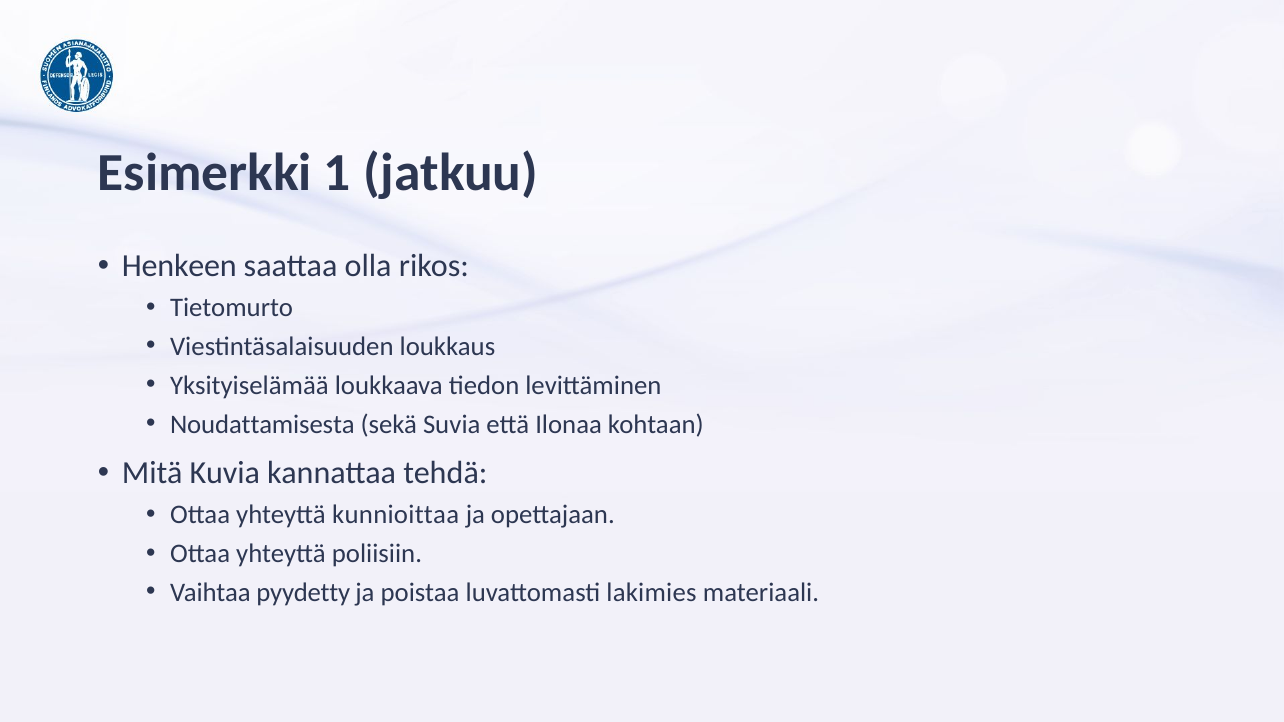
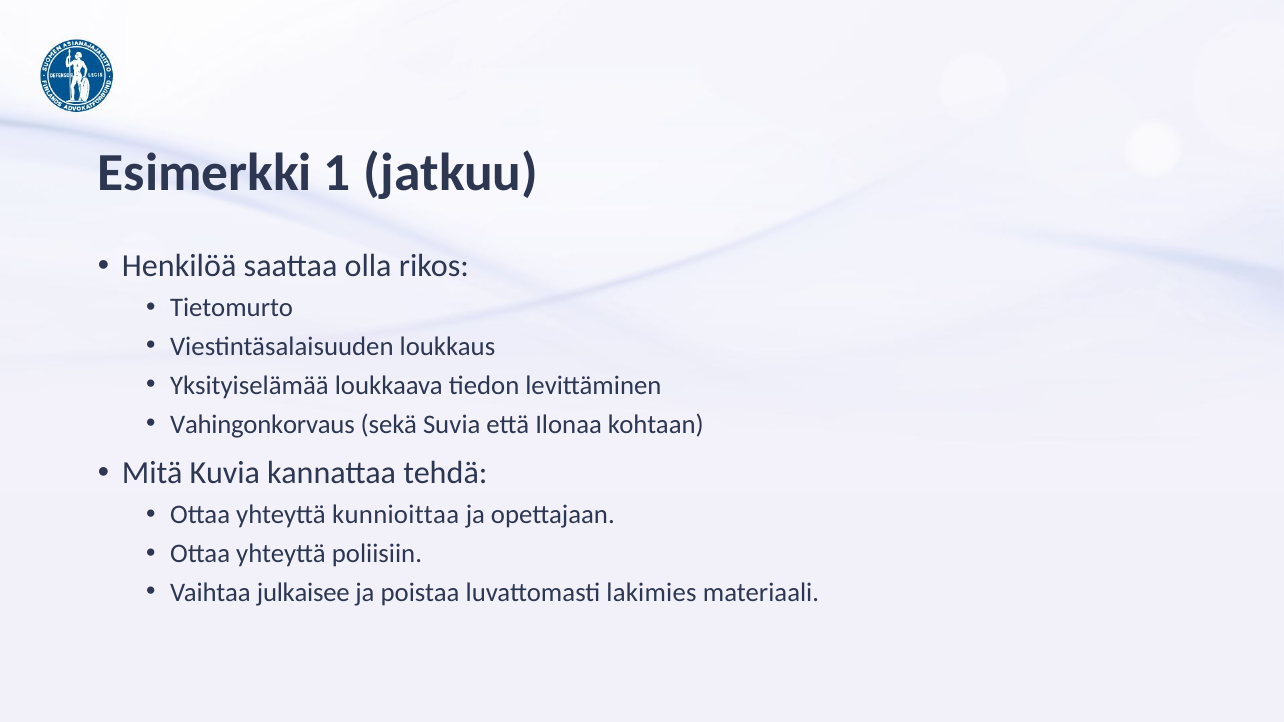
Henkeen: Henkeen -> Henkilöä
Noudattamisesta: Noudattamisesta -> Vahingonkorvaus
pyydetty: pyydetty -> julkaisee
